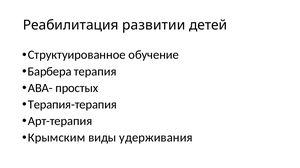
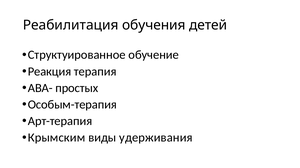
развитии: развитии -> обучения
Барбера: Барбера -> Реакция
Терапия-терапия: Терапия-терапия -> Особым-терапия
